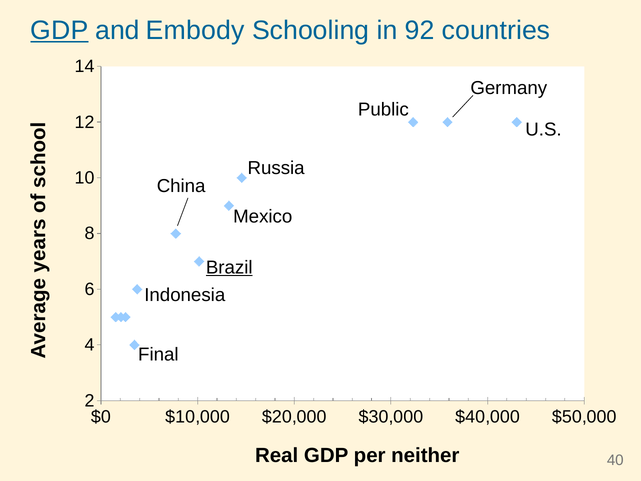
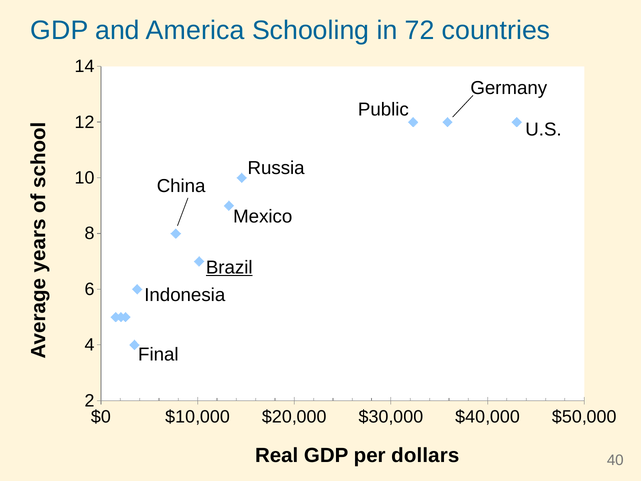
GDP at (59, 30) underline: present -> none
Embody: Embody -> America
92: 92 -> 72
neither: neither -> dollars
